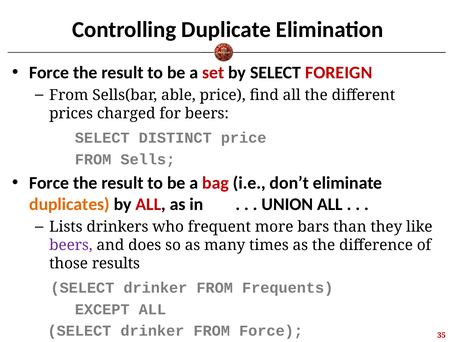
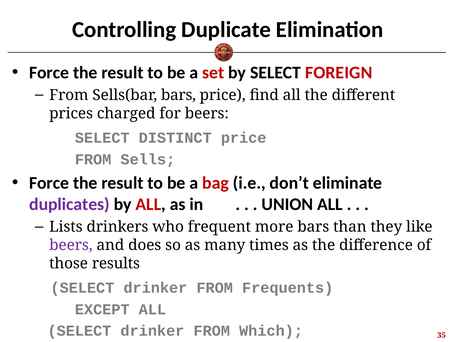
Sells(bar able: able -> bars
duplicates colour: orange -> purple
FROM Force: Force -> Which
